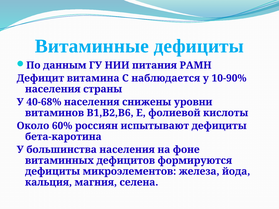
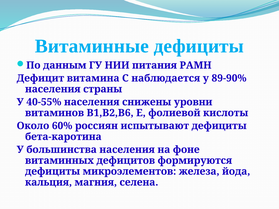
10-90%: 10-90% -> 89-90%
40-68%: 40-68% -> 40-55%
